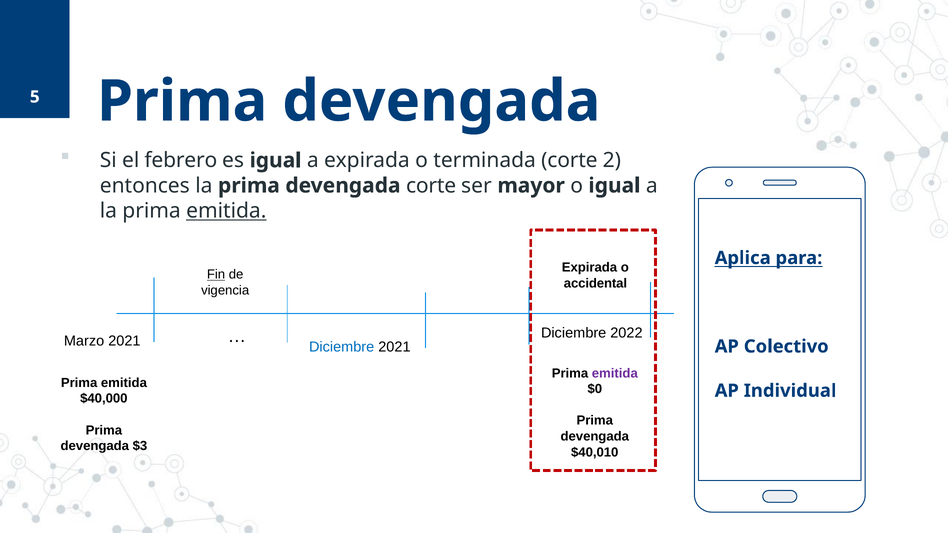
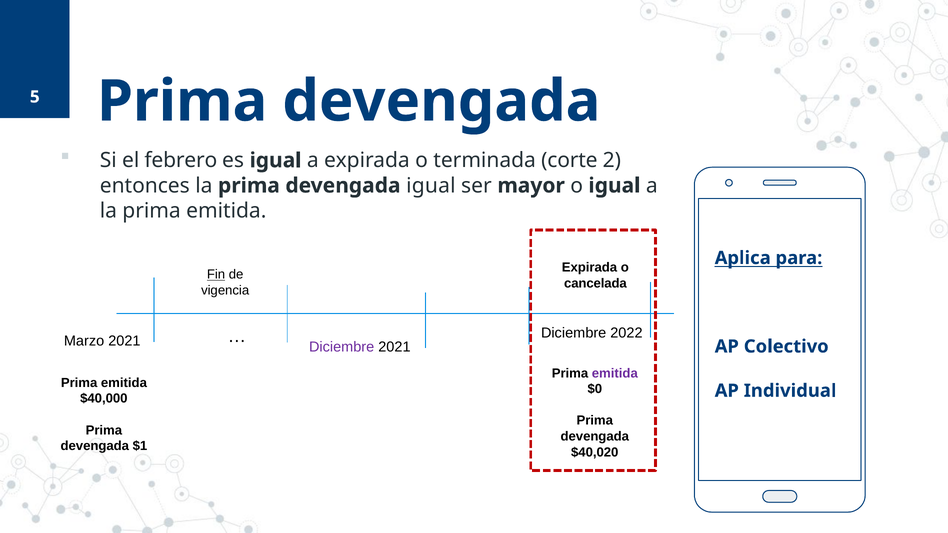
devengada corte: corte -> igual
emitida at (226, 211) underline: present -> none
accidental: accidental -> cancelada
Diciembre at (342, 347) colour: blue -> purple
$3: $3 -> $1
$40,010: $40,010 -> $40,020
